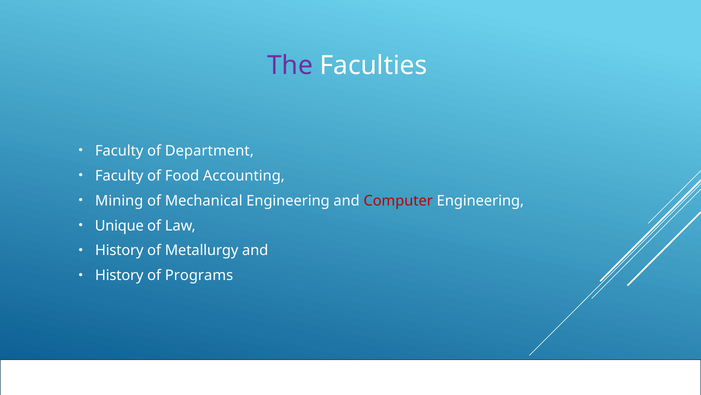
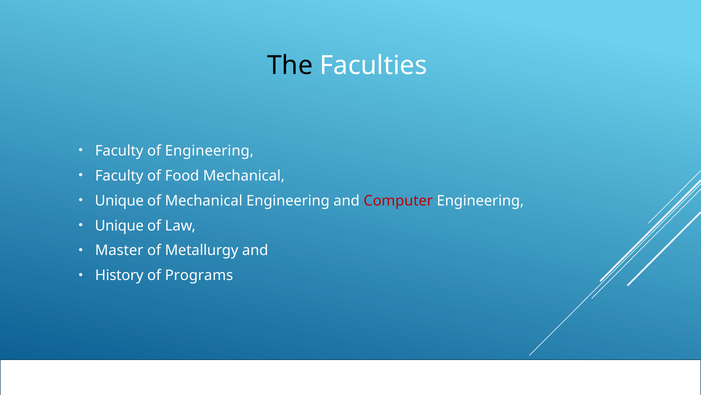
The colour: purple -> black
of Department: Department -> Engineering
Food Accounting: Accounting -> Mechanical
Mining at (119, 200): Mining -> Unique
History at (119, 250): History -> Master
